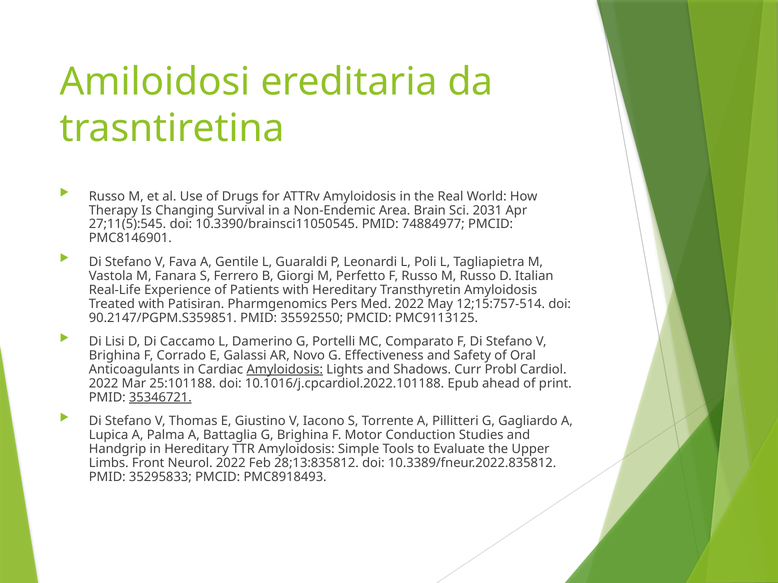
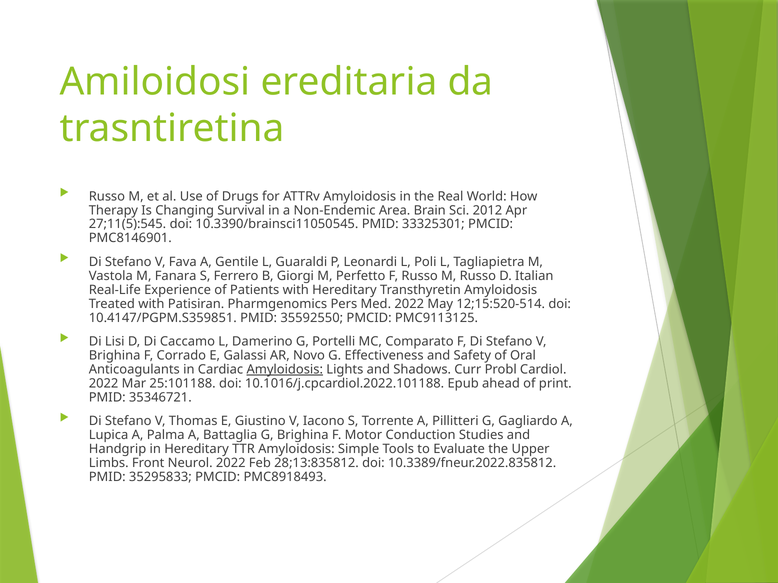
2031: 2031 -> 2012
74884977: 74884977 -> 33325301
12;15:757-514: 12;15:757-514 -> 12;15:520-514
90.2147/PGPM.S359851: 90.2147/PGPM.S359851 -> 10.4147/PGPM.S359851
35346721 underline: present -> none
